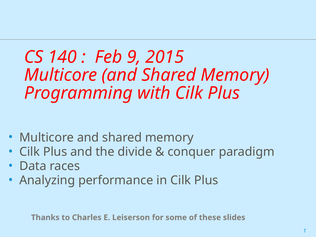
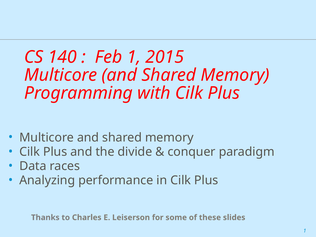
Feb 9: 9 -> 1
